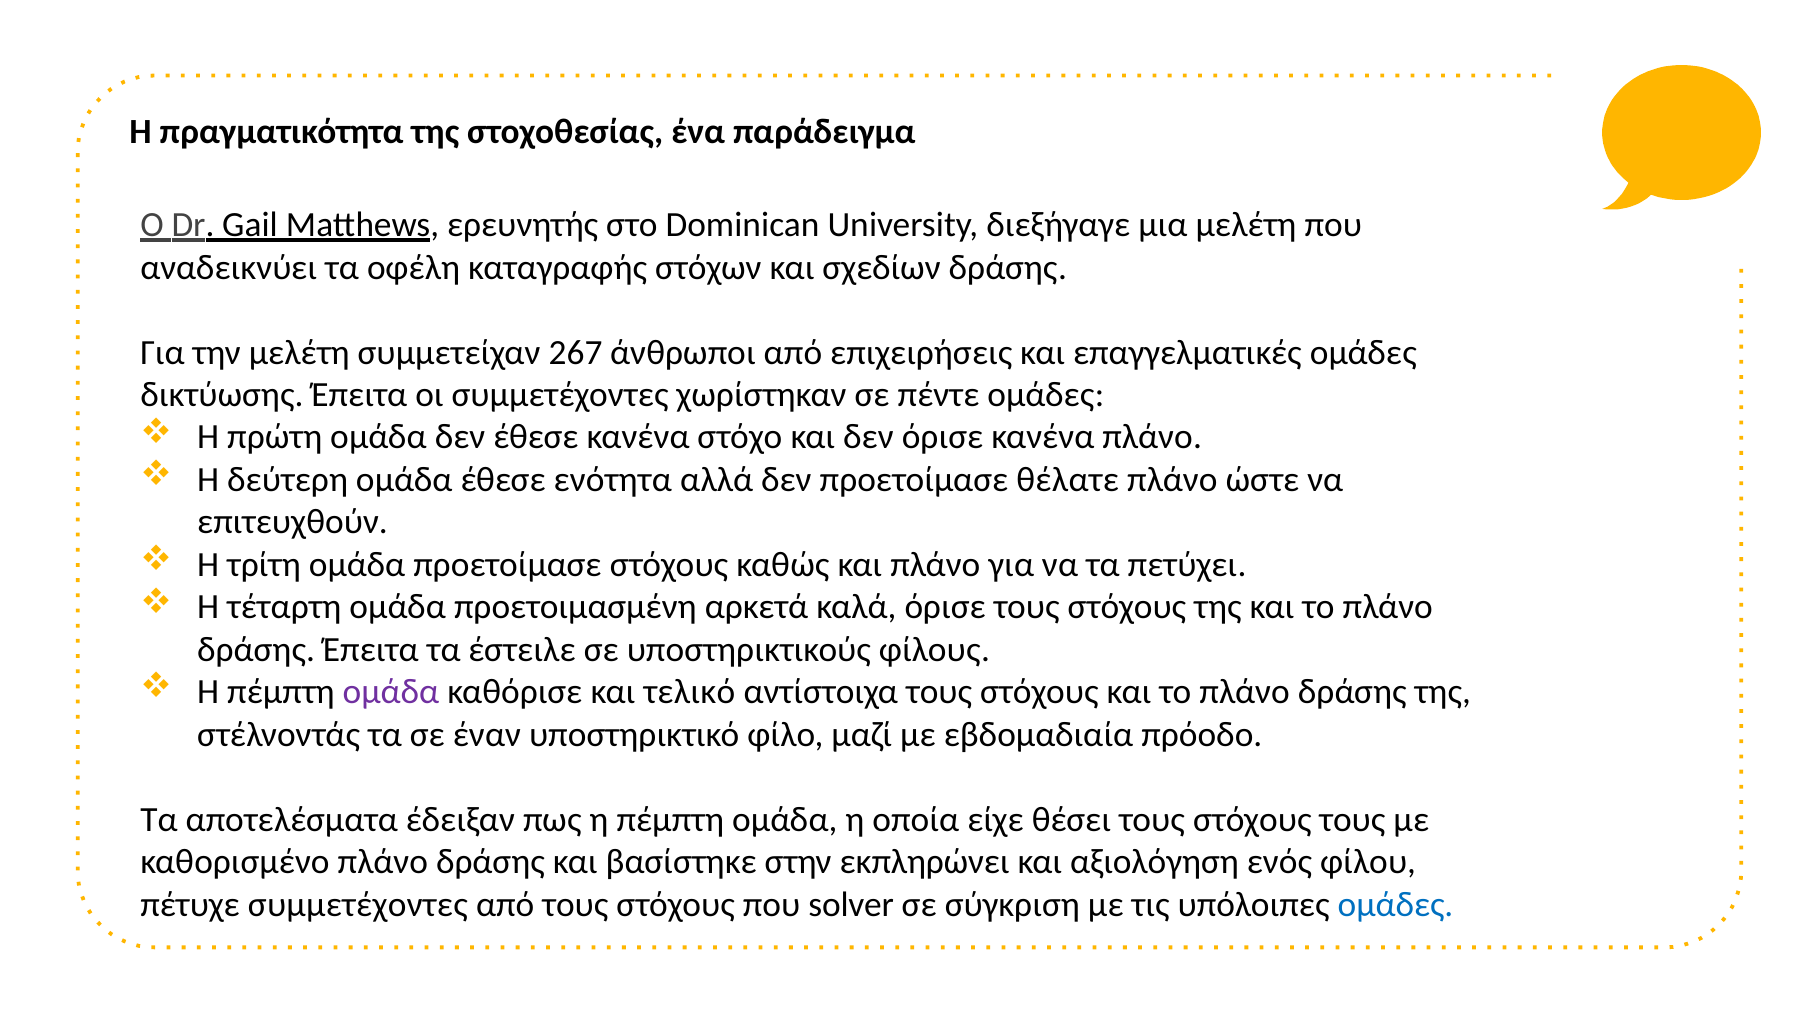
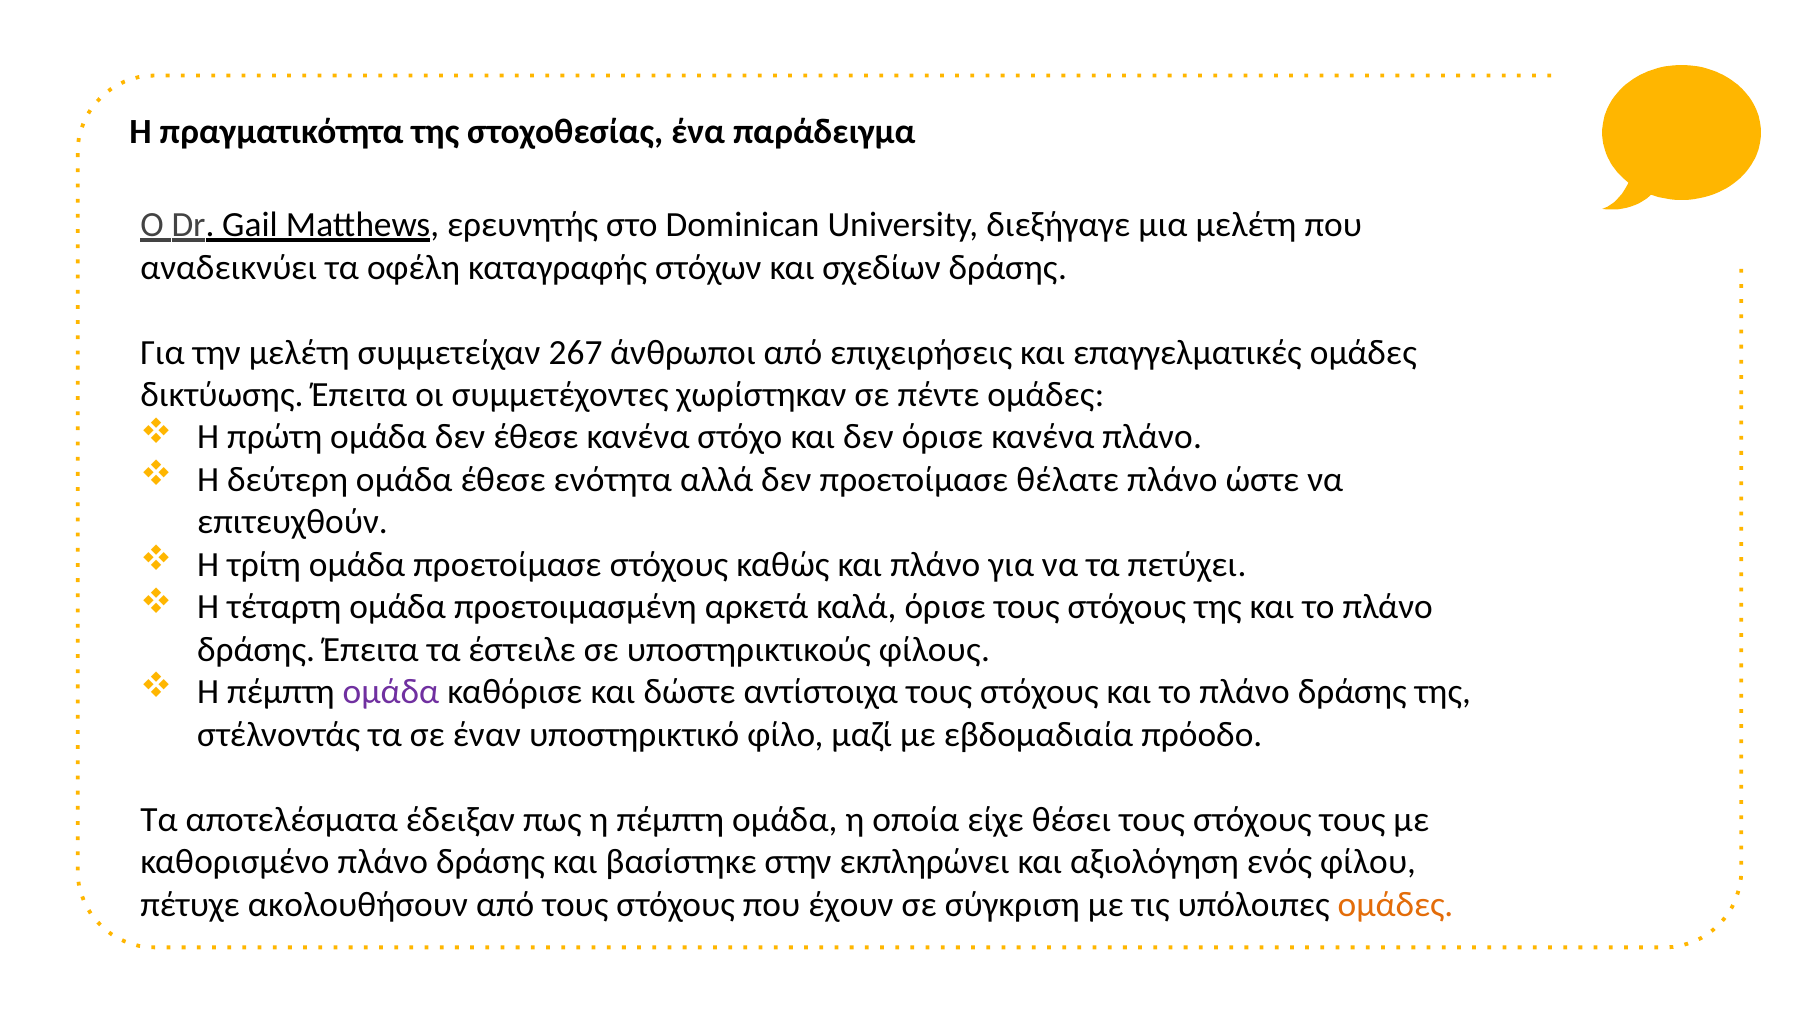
τελικό: τελικό -> δώστε
πέτυχε συμμετέχοντες: συμμετέχοντες -> ακολουθήσουν
που solver: solver -> έχουν
ομάδες at (1396, 905) colour: blue -> orange
